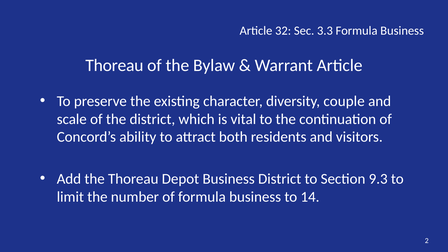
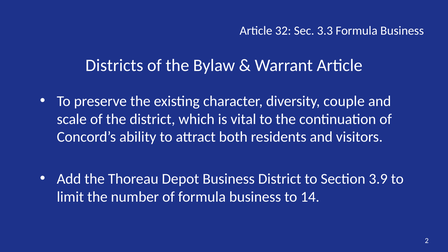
Thoreau at (114, 65): Thoreau -> Districts
9.3: 9.3 -> 3.9
